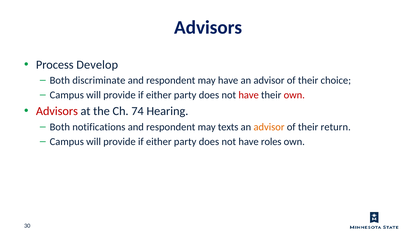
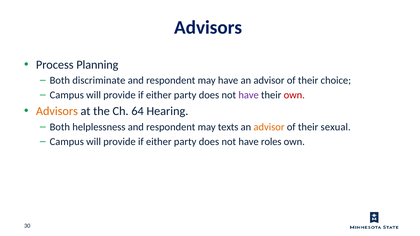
Develop: Develop -> Planning
have at (249, 95) colour: red -> purple
Advisors at (57, 111) colour: red -> orange
74: 74 -> 64
notifications: notifications -> helplessness
return: return -> sexual
